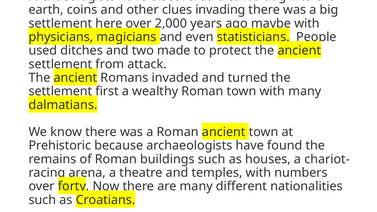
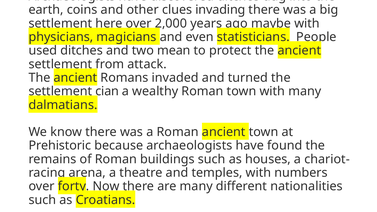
made: made -> mean
first at (107, 91): first -> cian
